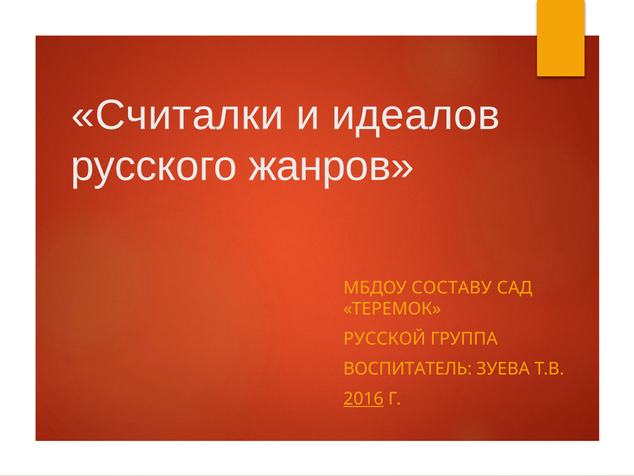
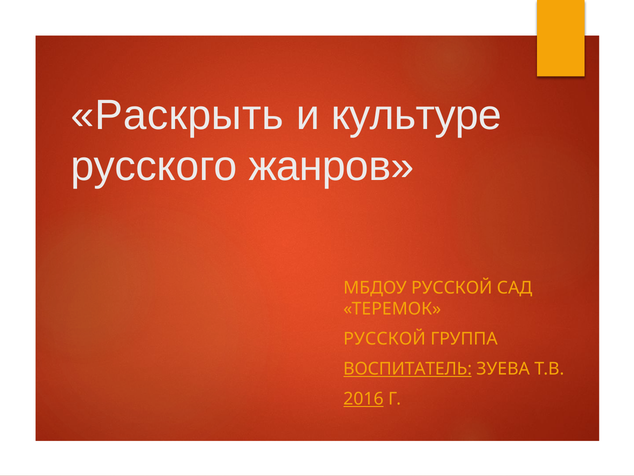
Считалки: Считалки -> Раскрыть
идеалов: идеалов -> культуре
МБДОУ СОСТАВУ: СОСТАВУ -> РУССКОЙ
ВОСПИТАТЕЛЬ underline: none -> present
